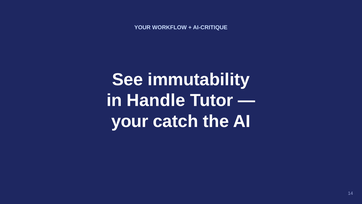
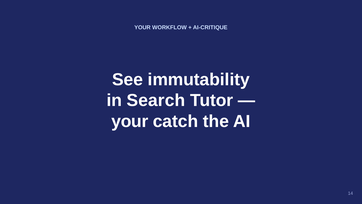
Handle: Handle -> Search
